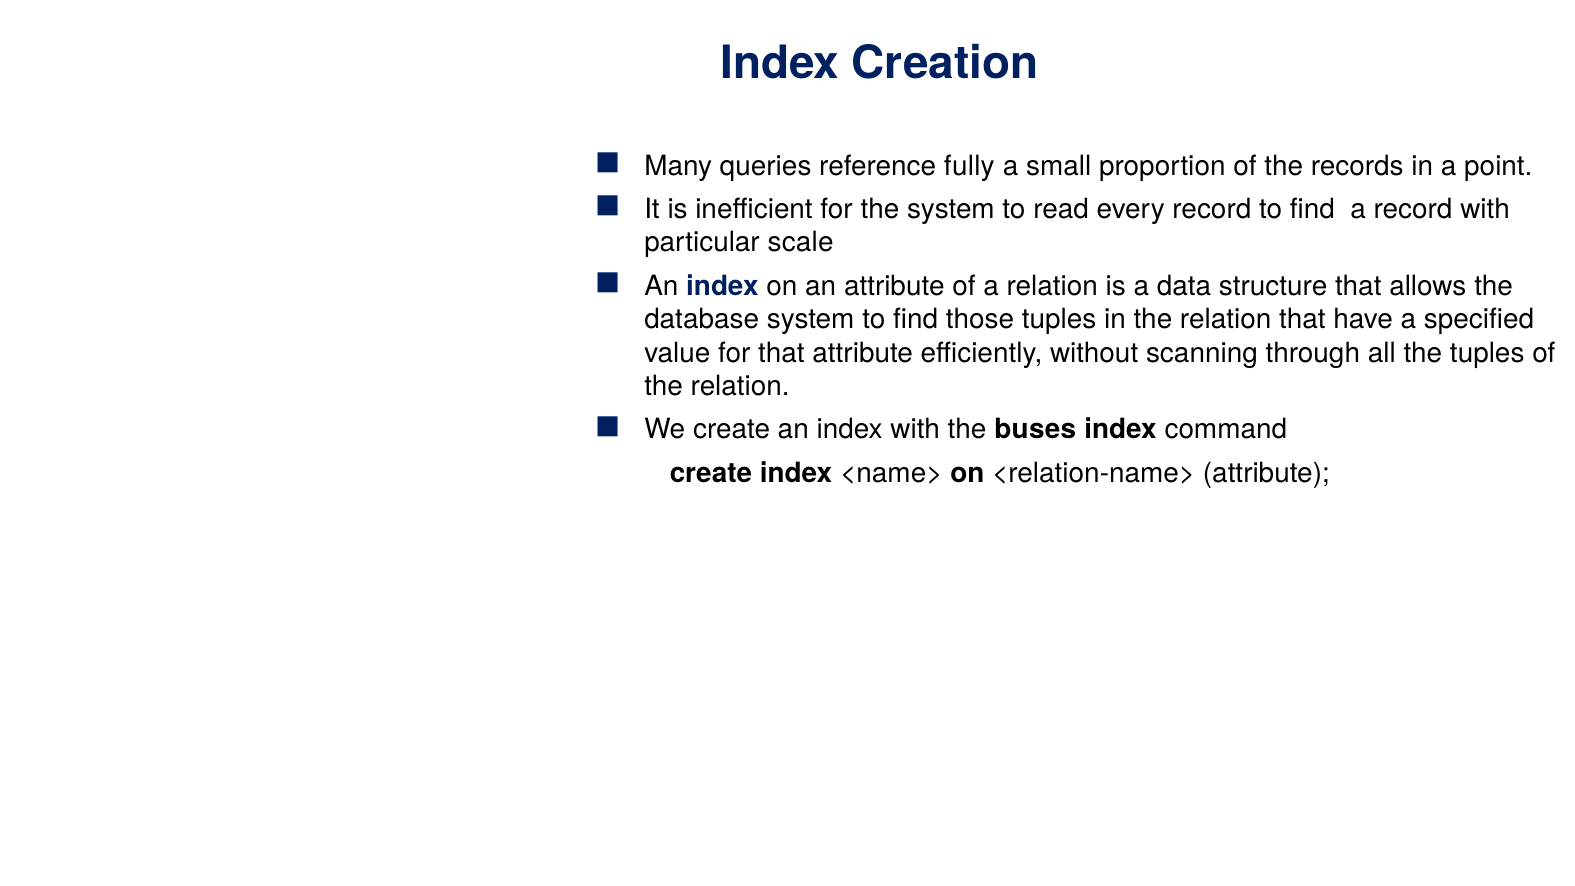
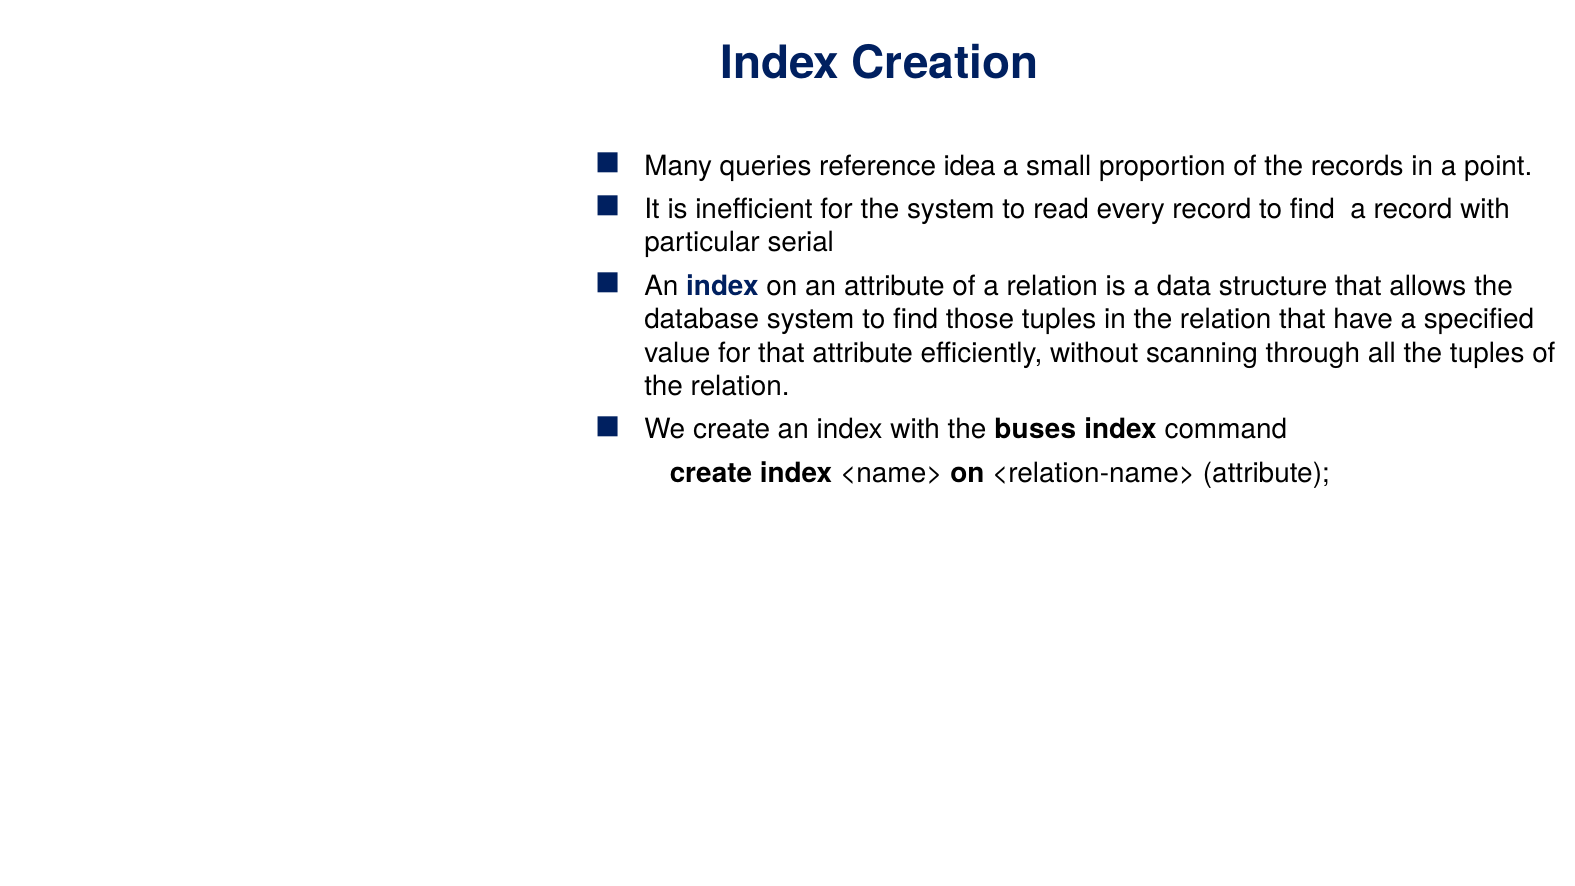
fully: fully -> idea
scale: scale -> serial
